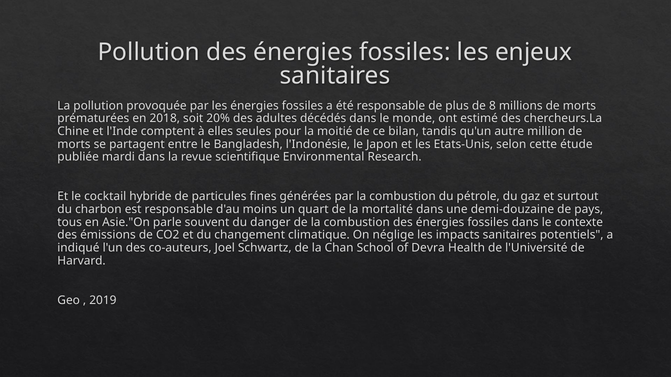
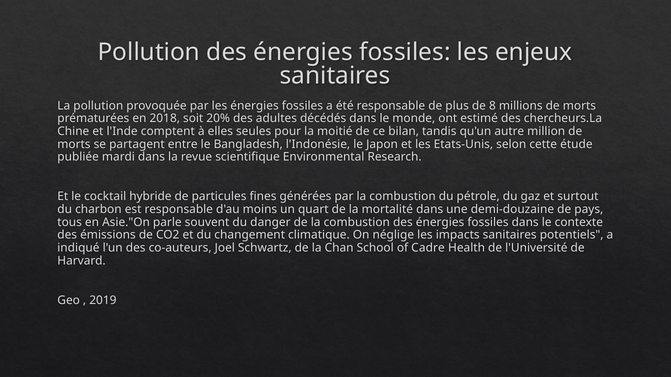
Devra: Devra -> Cadre
